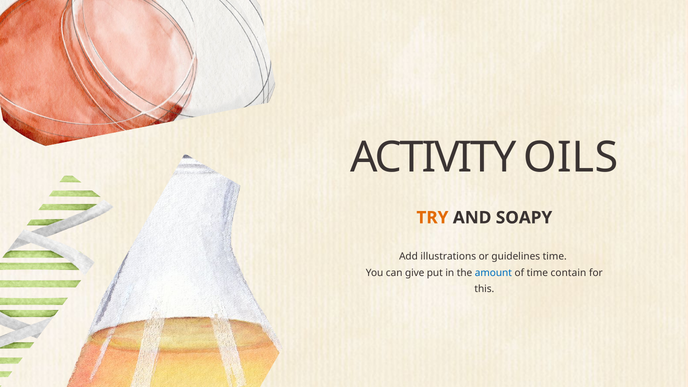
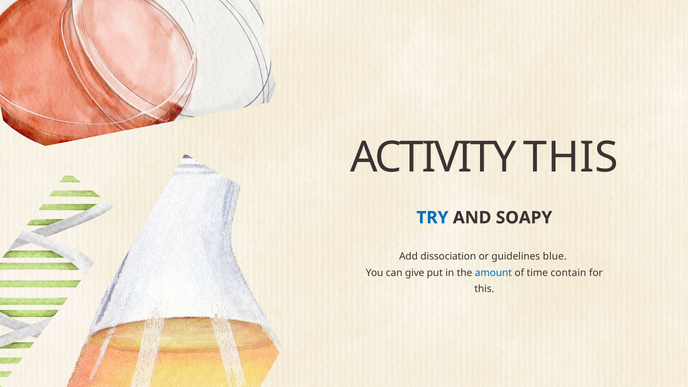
ACTIVITY OILS: OILS -> THIS
TRY colour: orange -> blue
illustrations: illustrations -> dissociation
guidelines time: time -> blue
